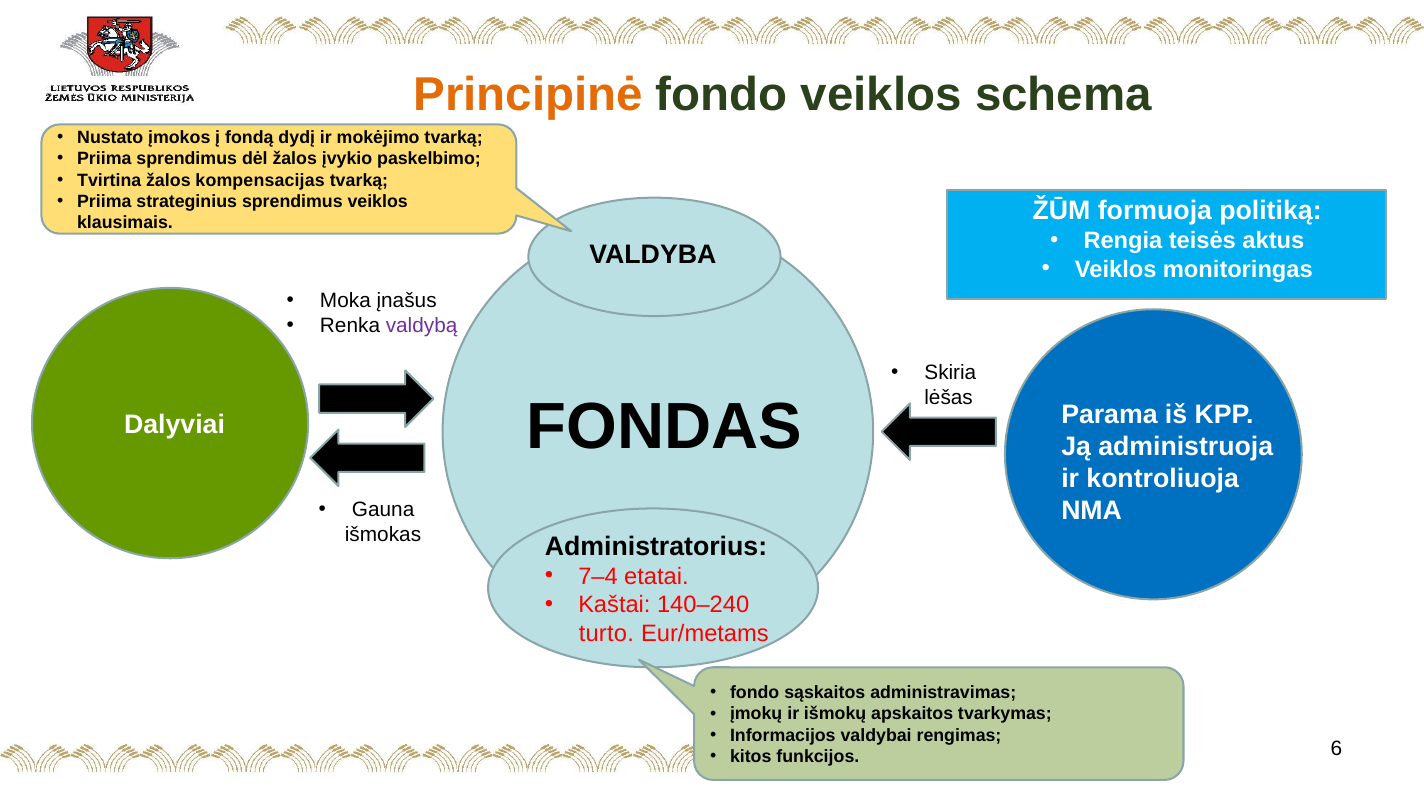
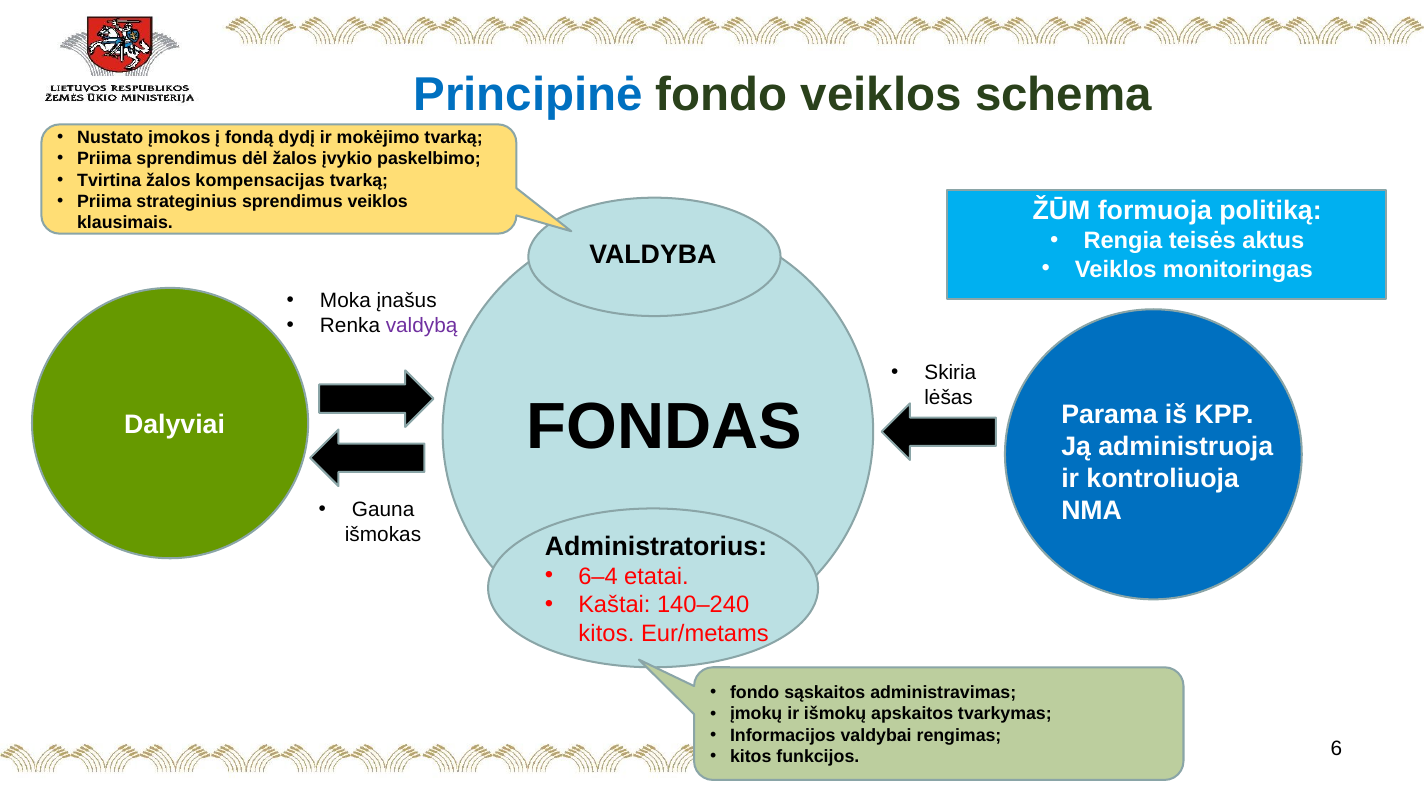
Principinė colour: orange -> blue
7–4: 7–4 -> 6–4
turto at (606, 633): turto -> kitos
